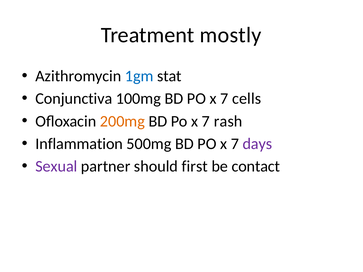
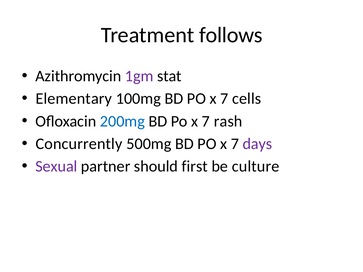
mostly: mostly -> follows
1gm colour: blue -> purple
Conjunctiva: Conjunctiva -> Elementary
200mg colour: orange -> blue
Inflammation: Inflammation -> Concurrently
contact: contact -> culture
